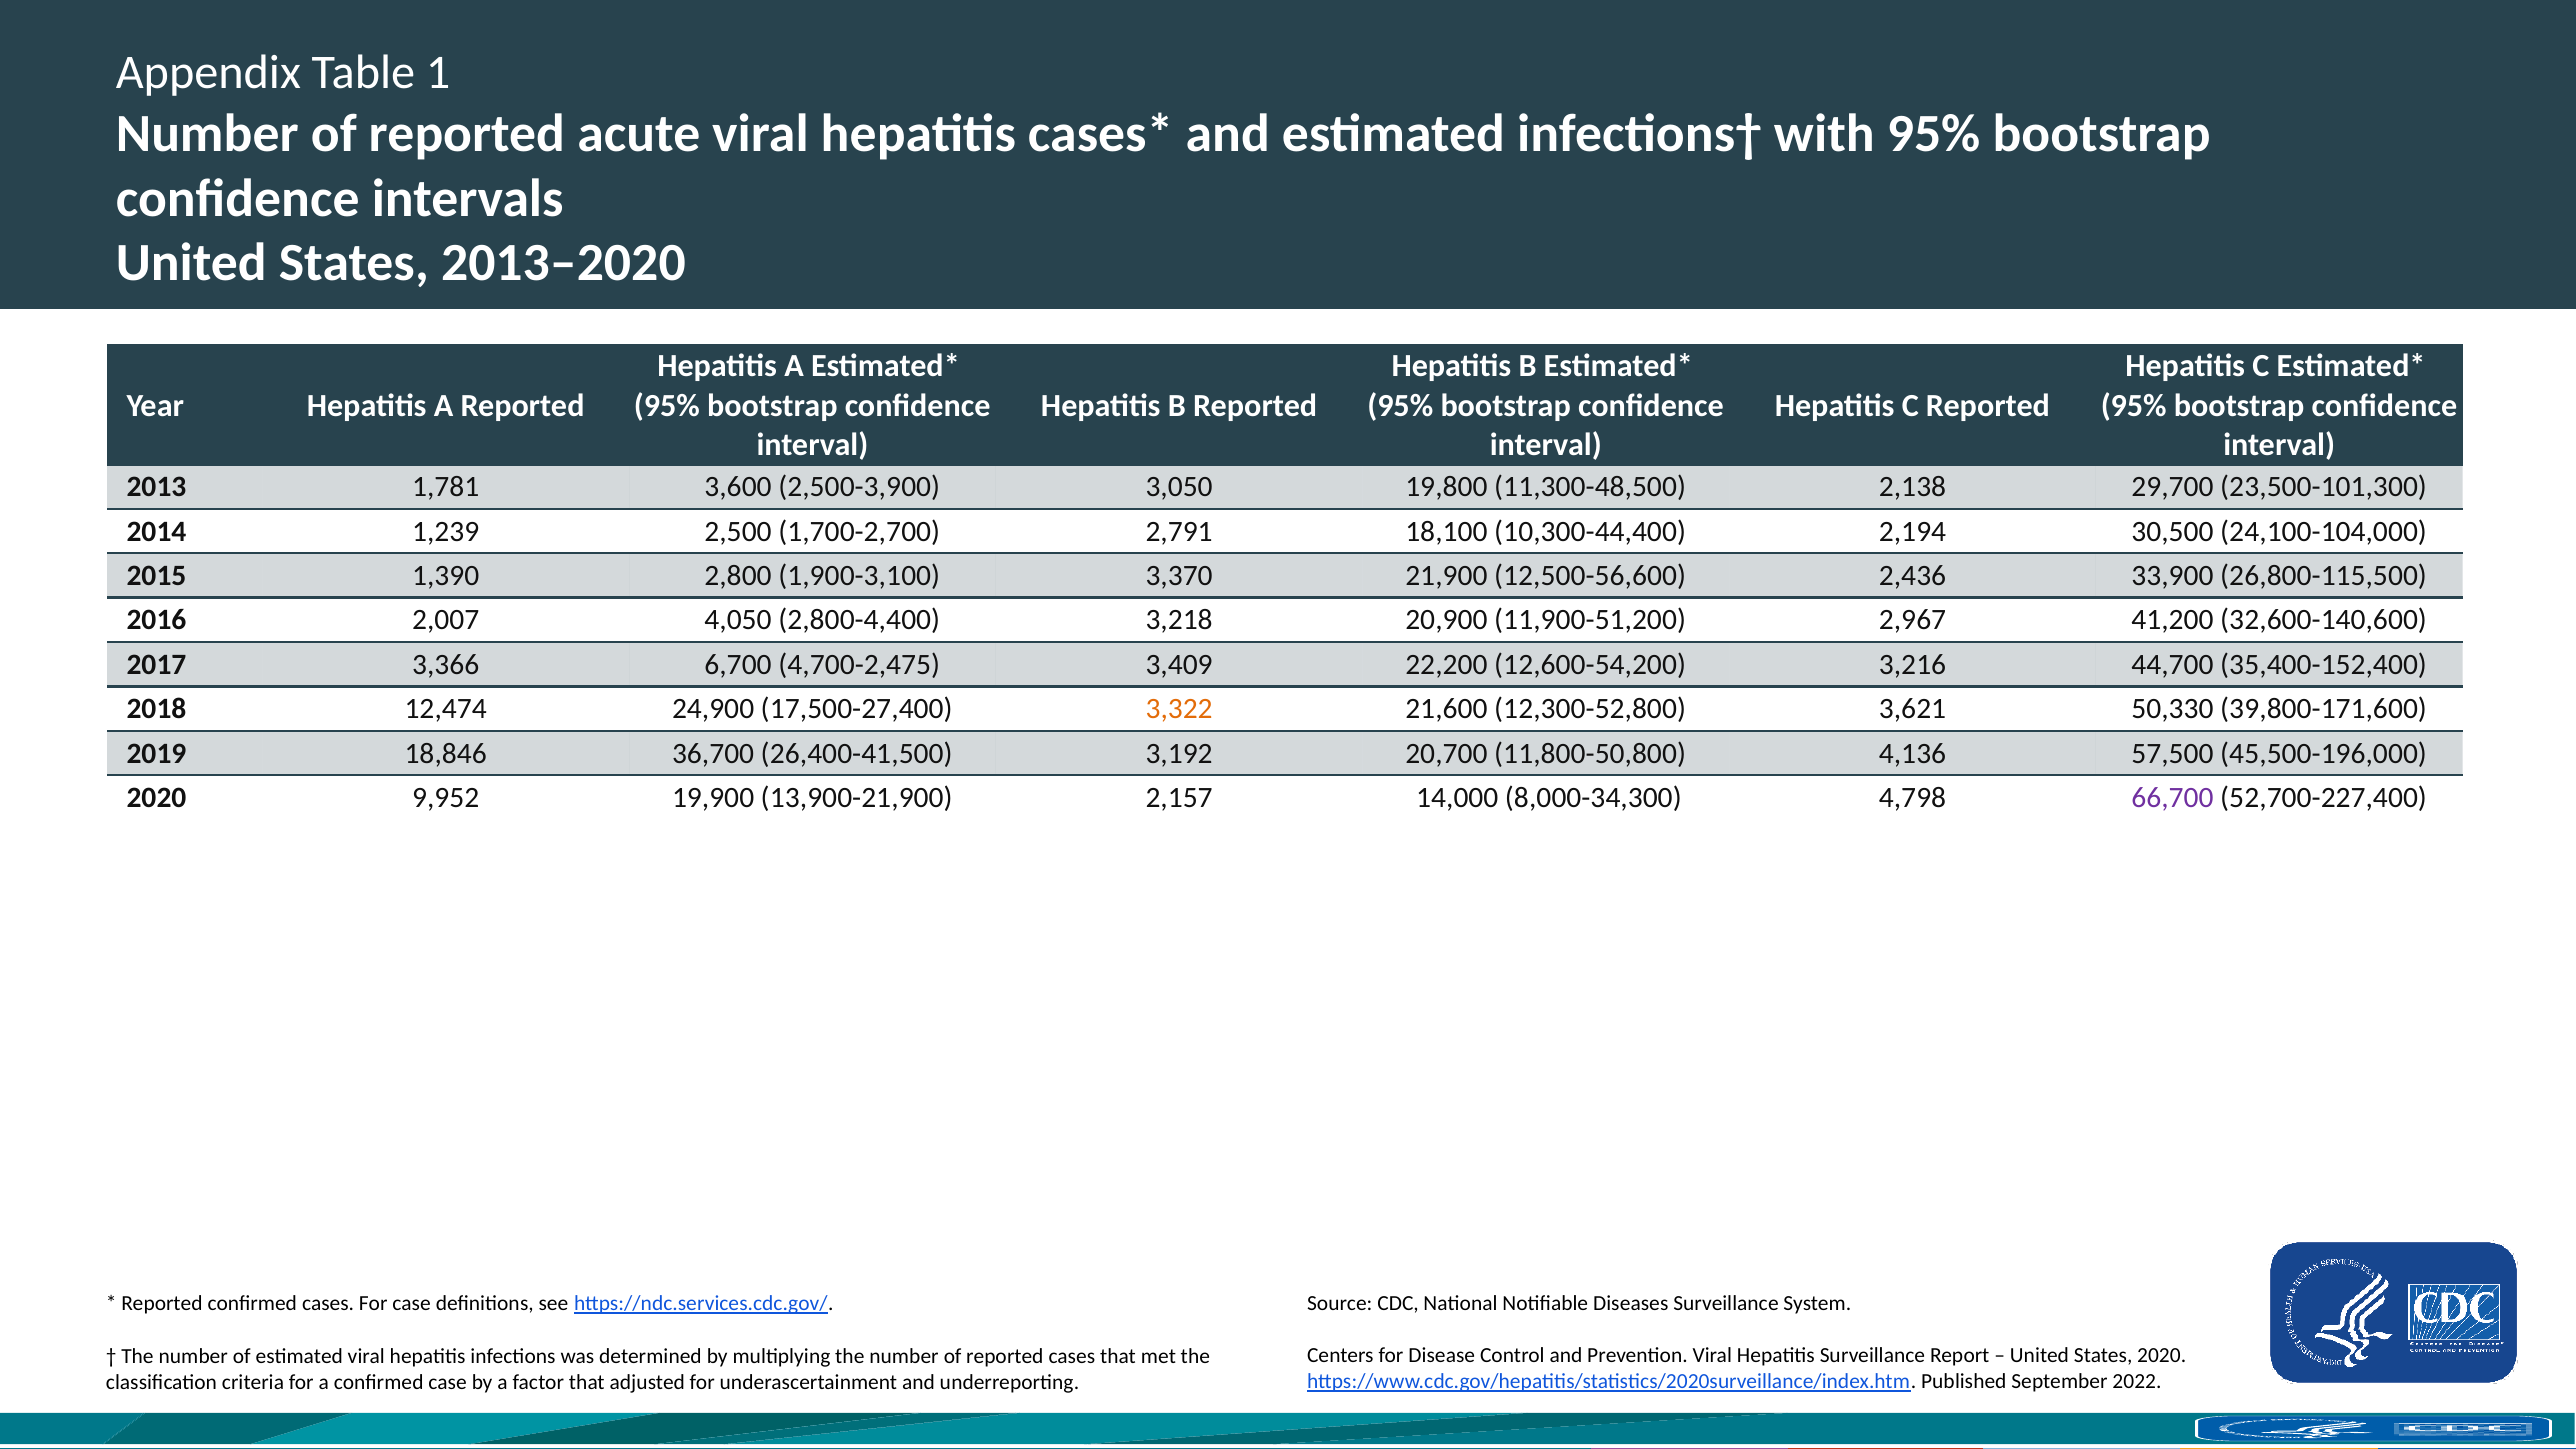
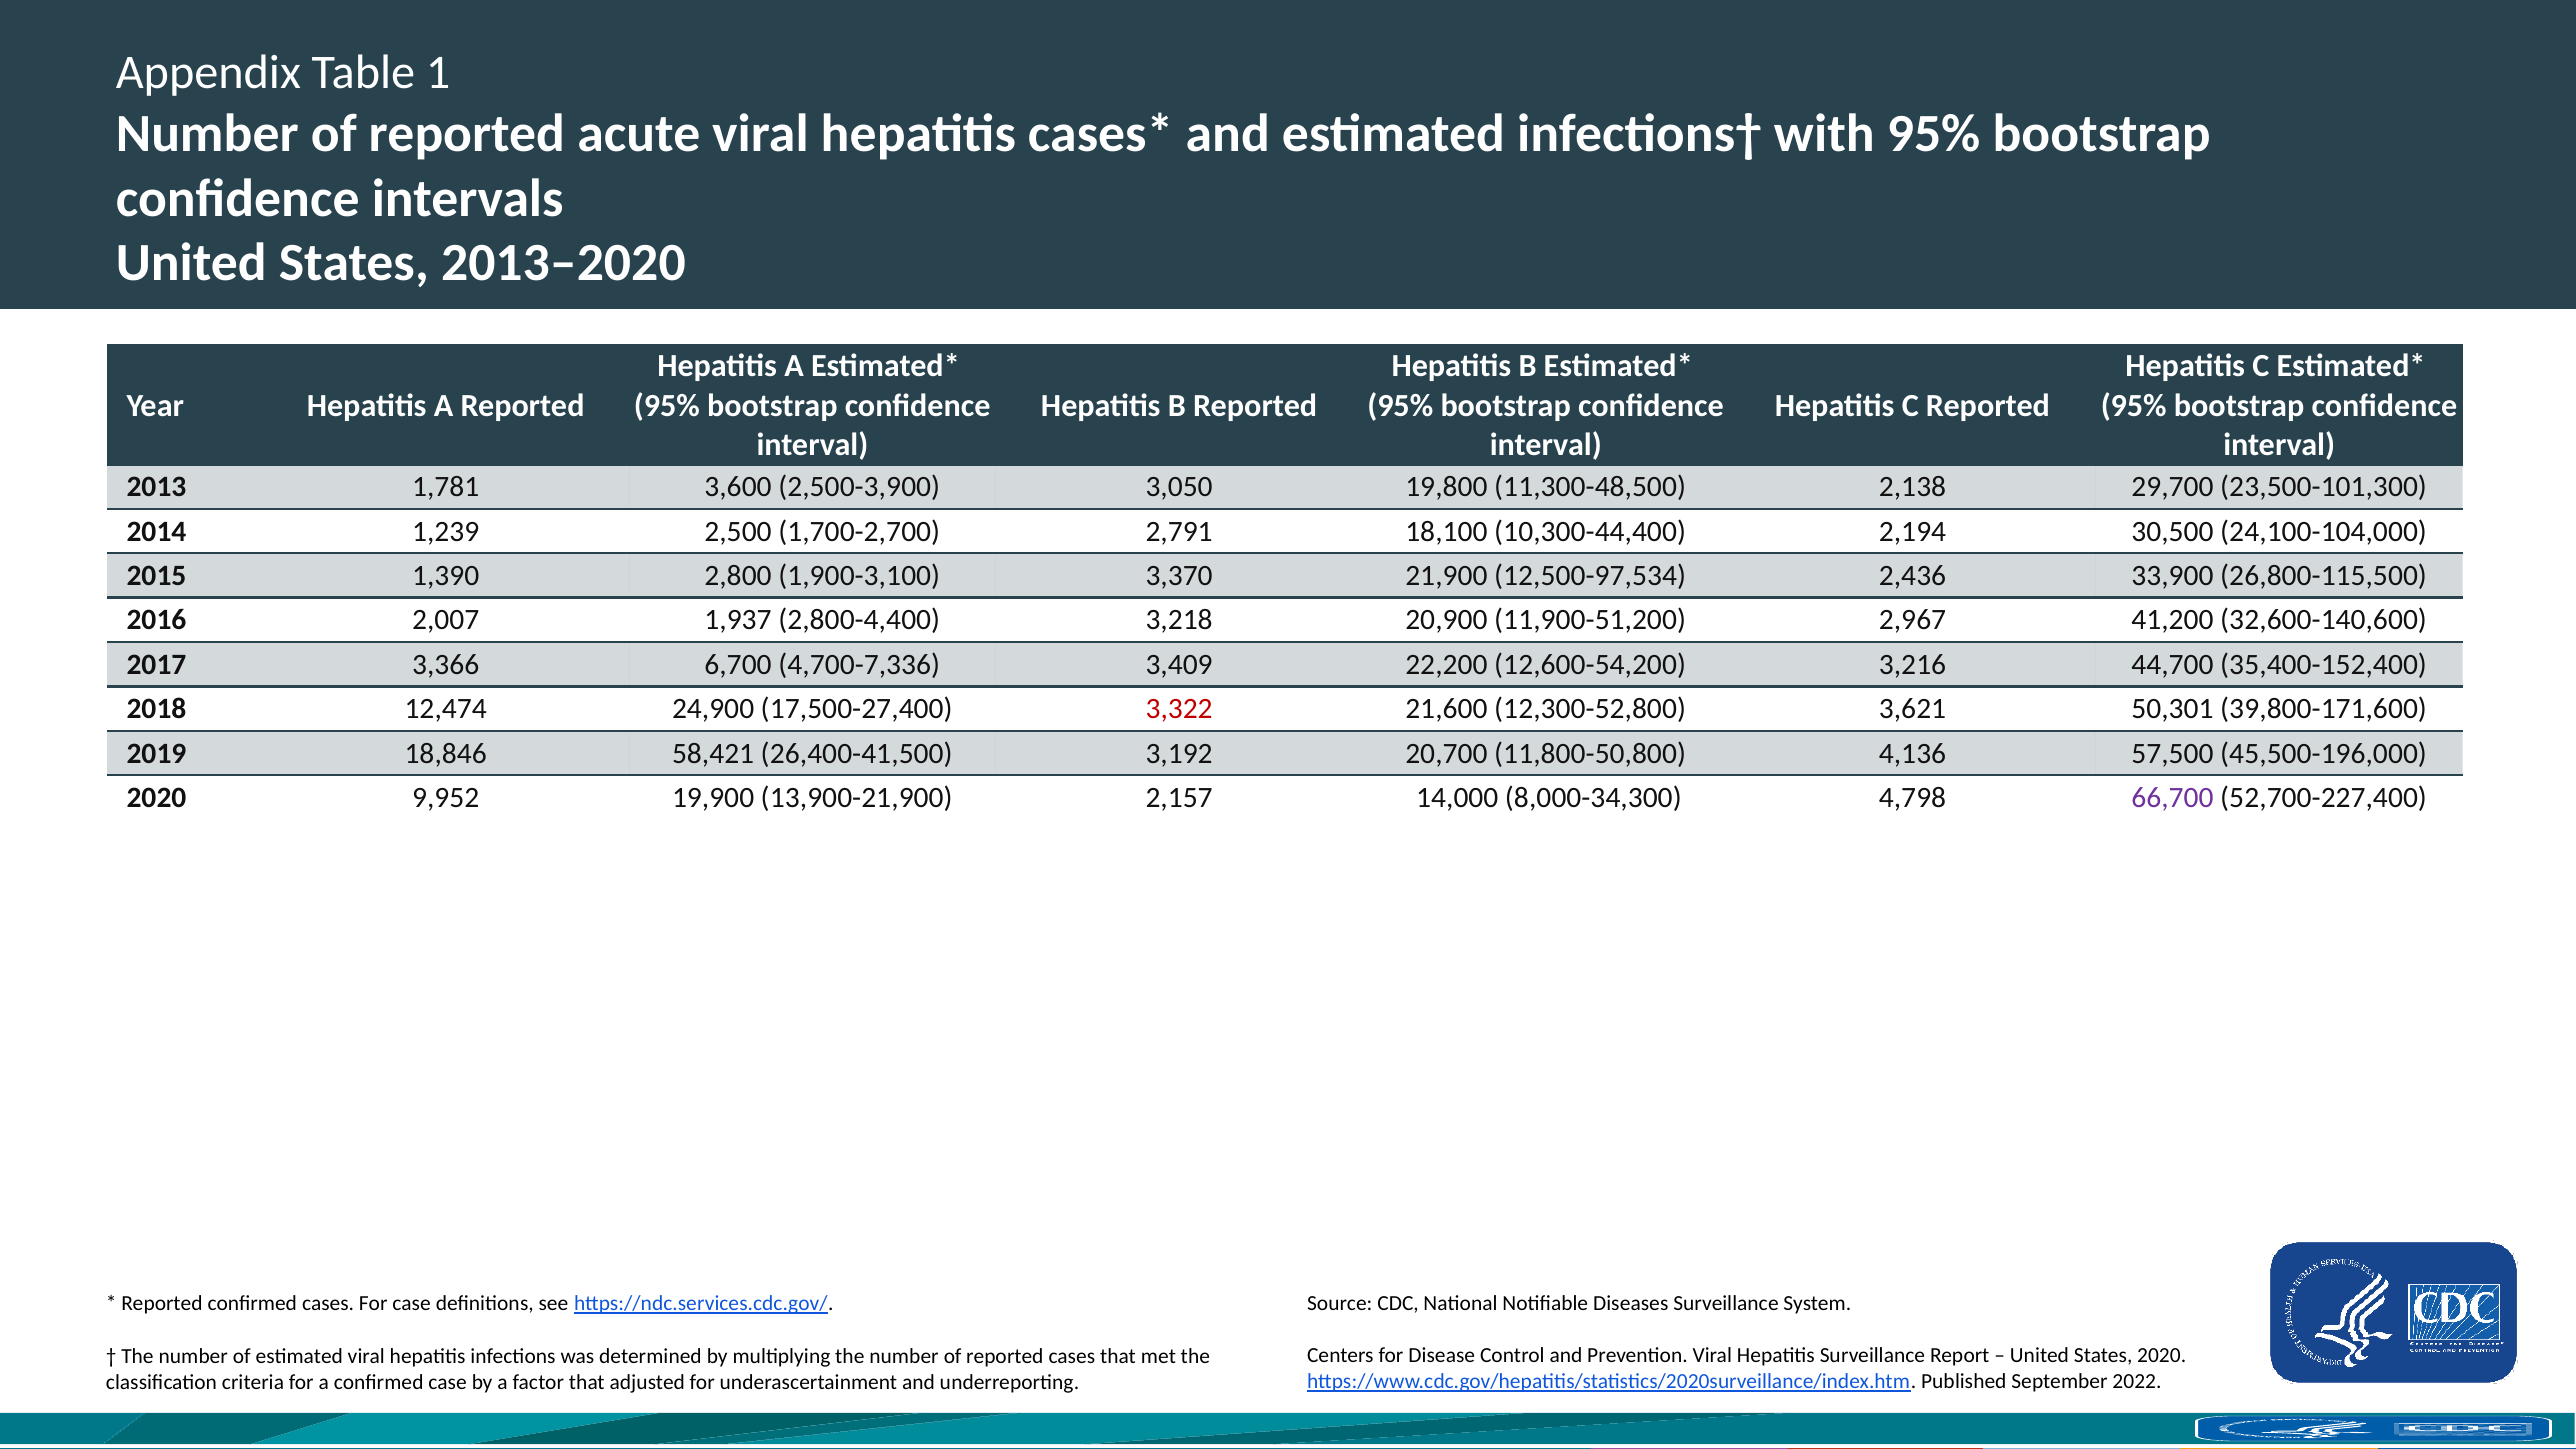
12,500-56,600: 12,500-56,600 -> 12,500-97,534
4,050: 4,050 -> 1,937
4,700-2,475: 4,700-2,475 -> 4,700-7,336
3,322 colour: orange -> red
50,330: 50,330 -> 50,301
36,700: 36,700 -> 58,421
